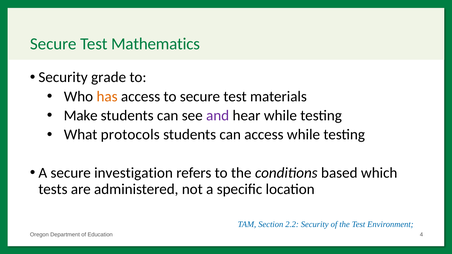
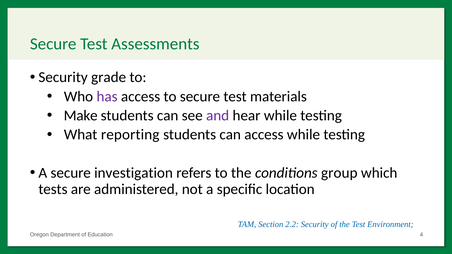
Mathematics: Mathematics -> Assessments
has colour: orange -> purple
protocols: protocols -> reporting
based: based -> group
